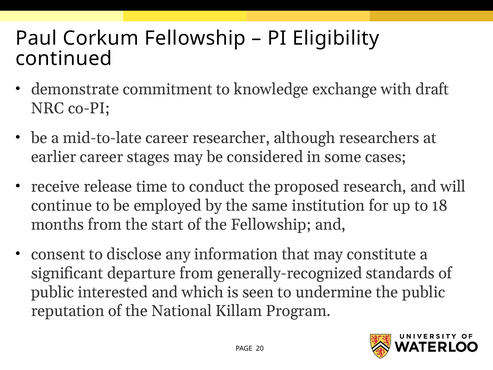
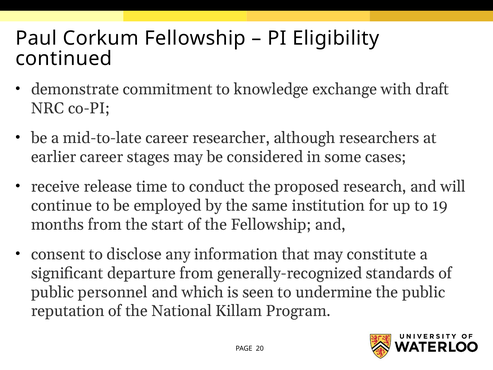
18: 18 -> 19
interested: interested -> personnel
